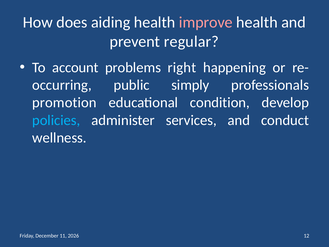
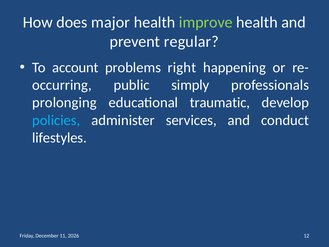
aiding: aiding -> major
improve colour: pink -> light green
promotion: promotion -> prolonging
condition: condition -> traumatic
wellness: wellness -> lifestyles
